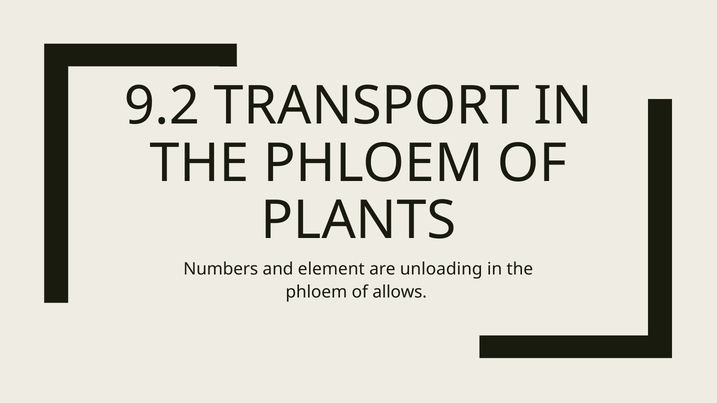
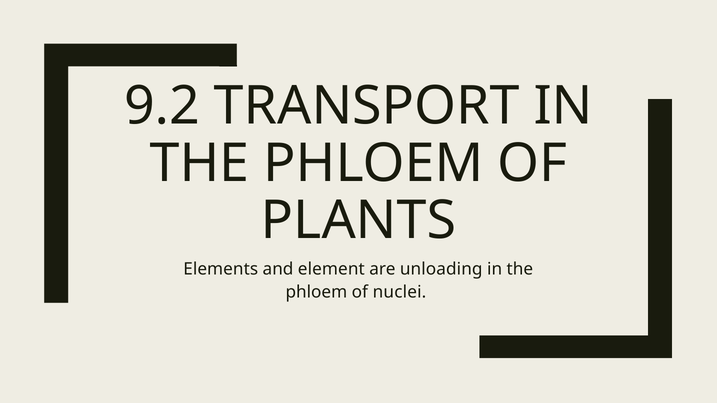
Numbers: Numbers -> Elements
allows: allows -> nuclei
